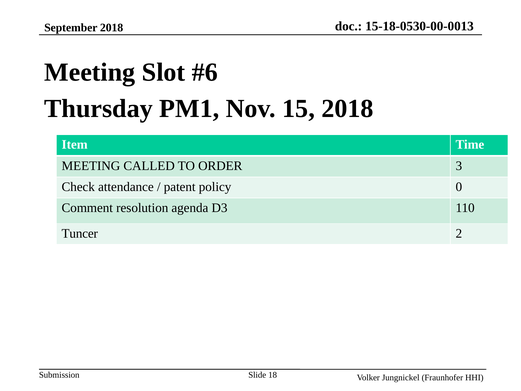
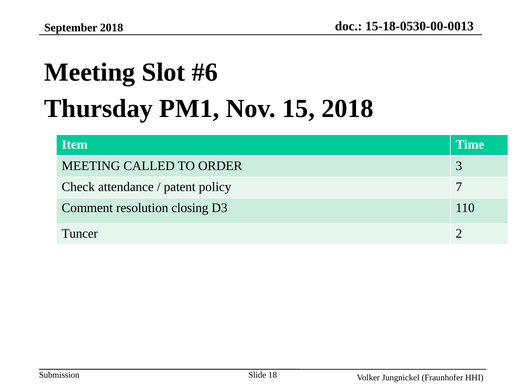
0: 0 -> 7
agenda: agenda -> closing
